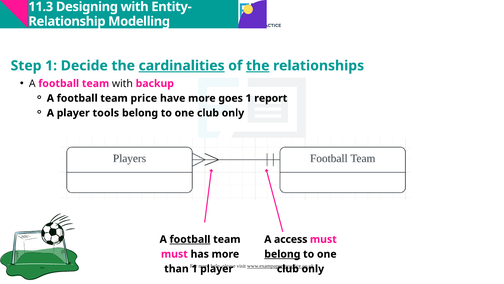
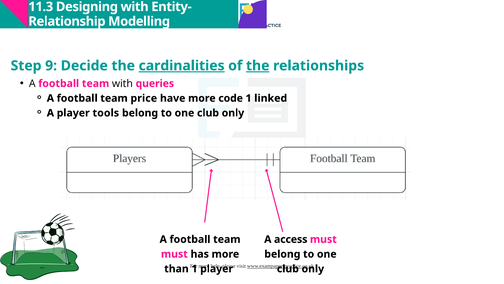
Step 1: 1 -> 9
backup: backup -> queries
goes: goes -> code
report: report -> linked
football at (190, 239) underline: present -> none
belong at (282, 254) underline: present -> none
